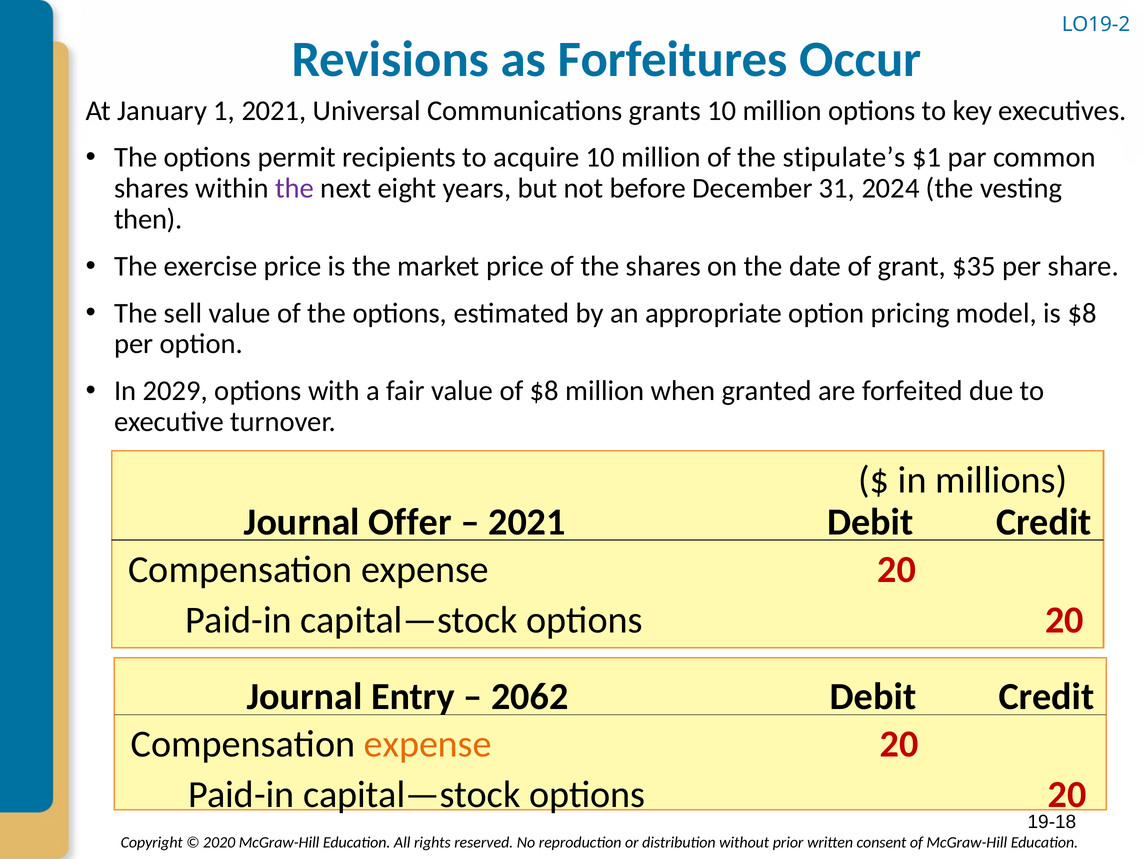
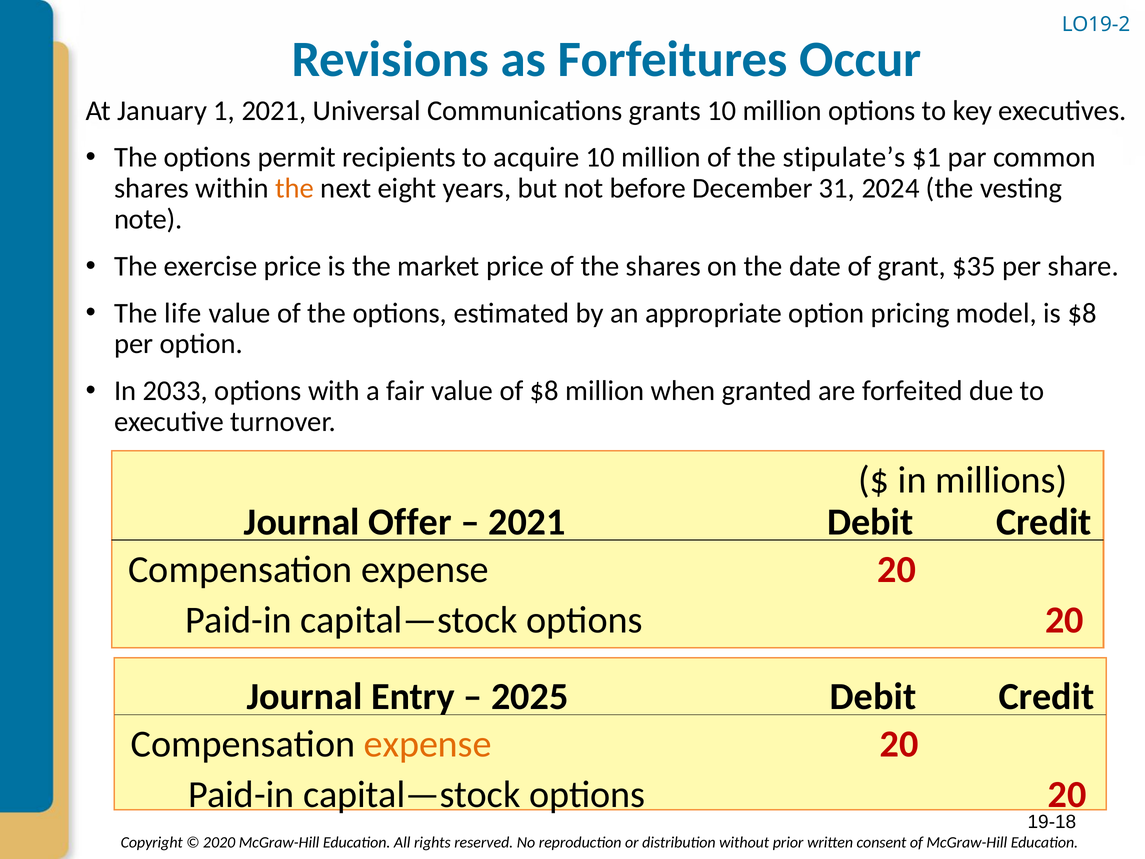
the at (295, 188) colour: purple -> orange
then: then -> note
sell: sell -> life
2029: 2029 -> 2033
2062: 2062 -> 2025
